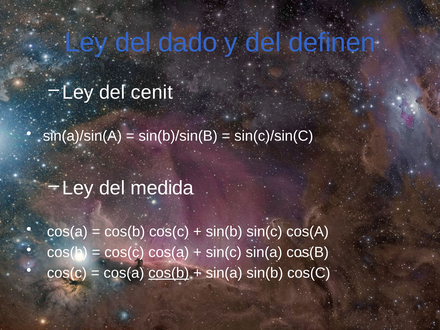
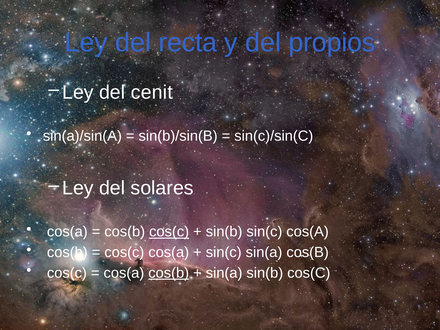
dado: dado -> recta
definen: definen -> propios
medida: medida -> solares
cos(c at (169, 232) underline: none -> present
